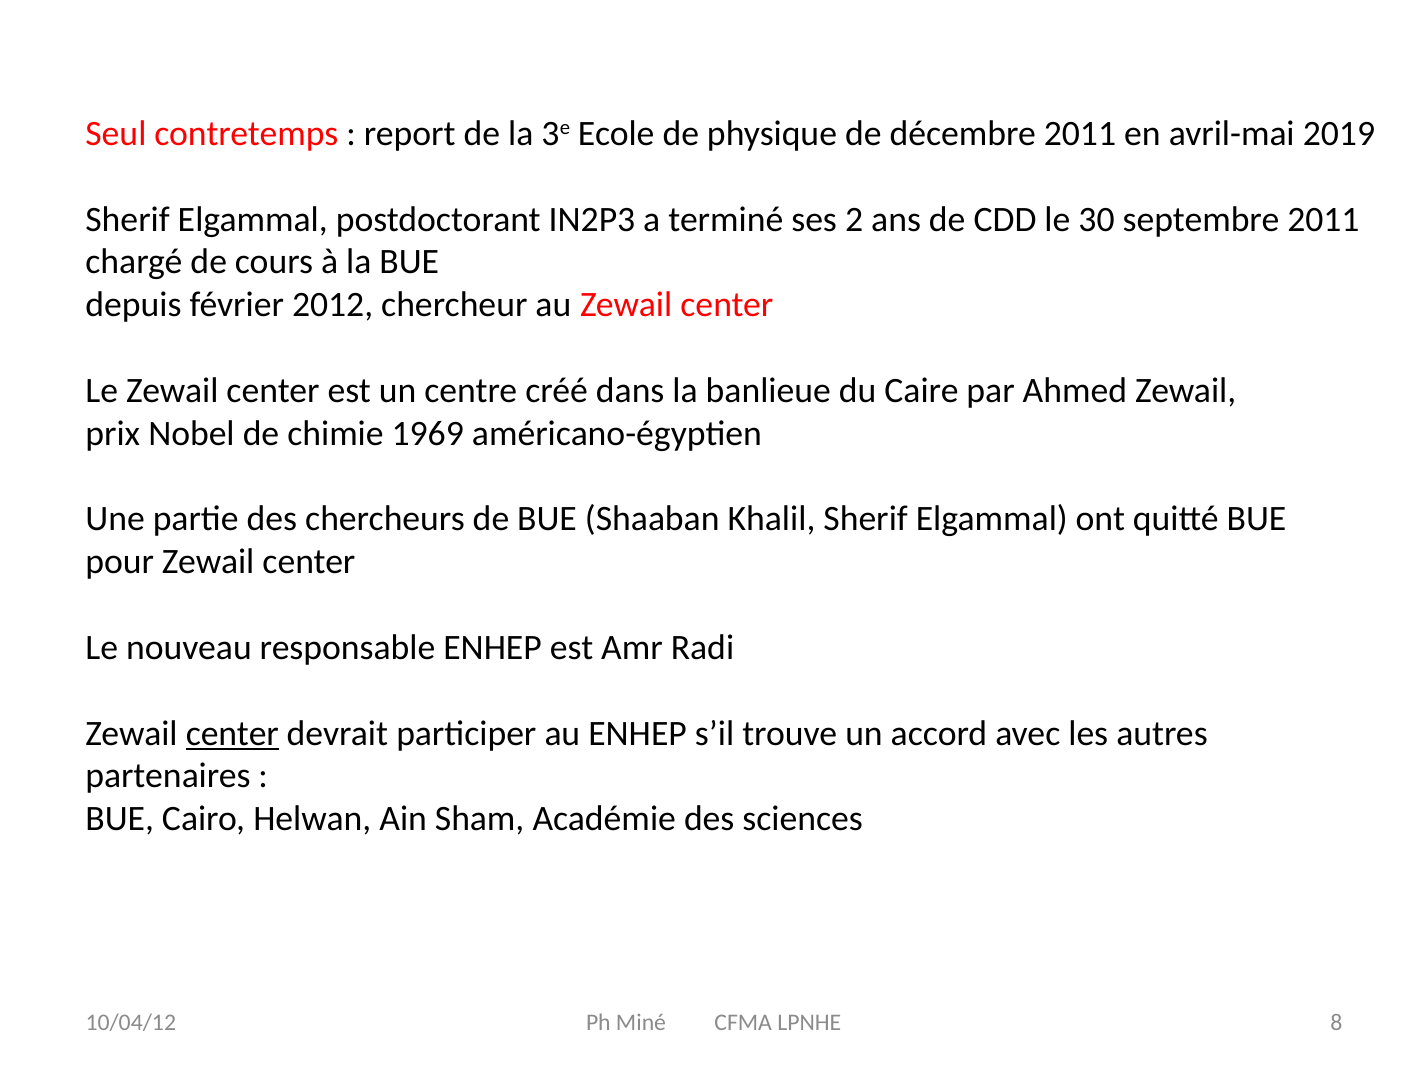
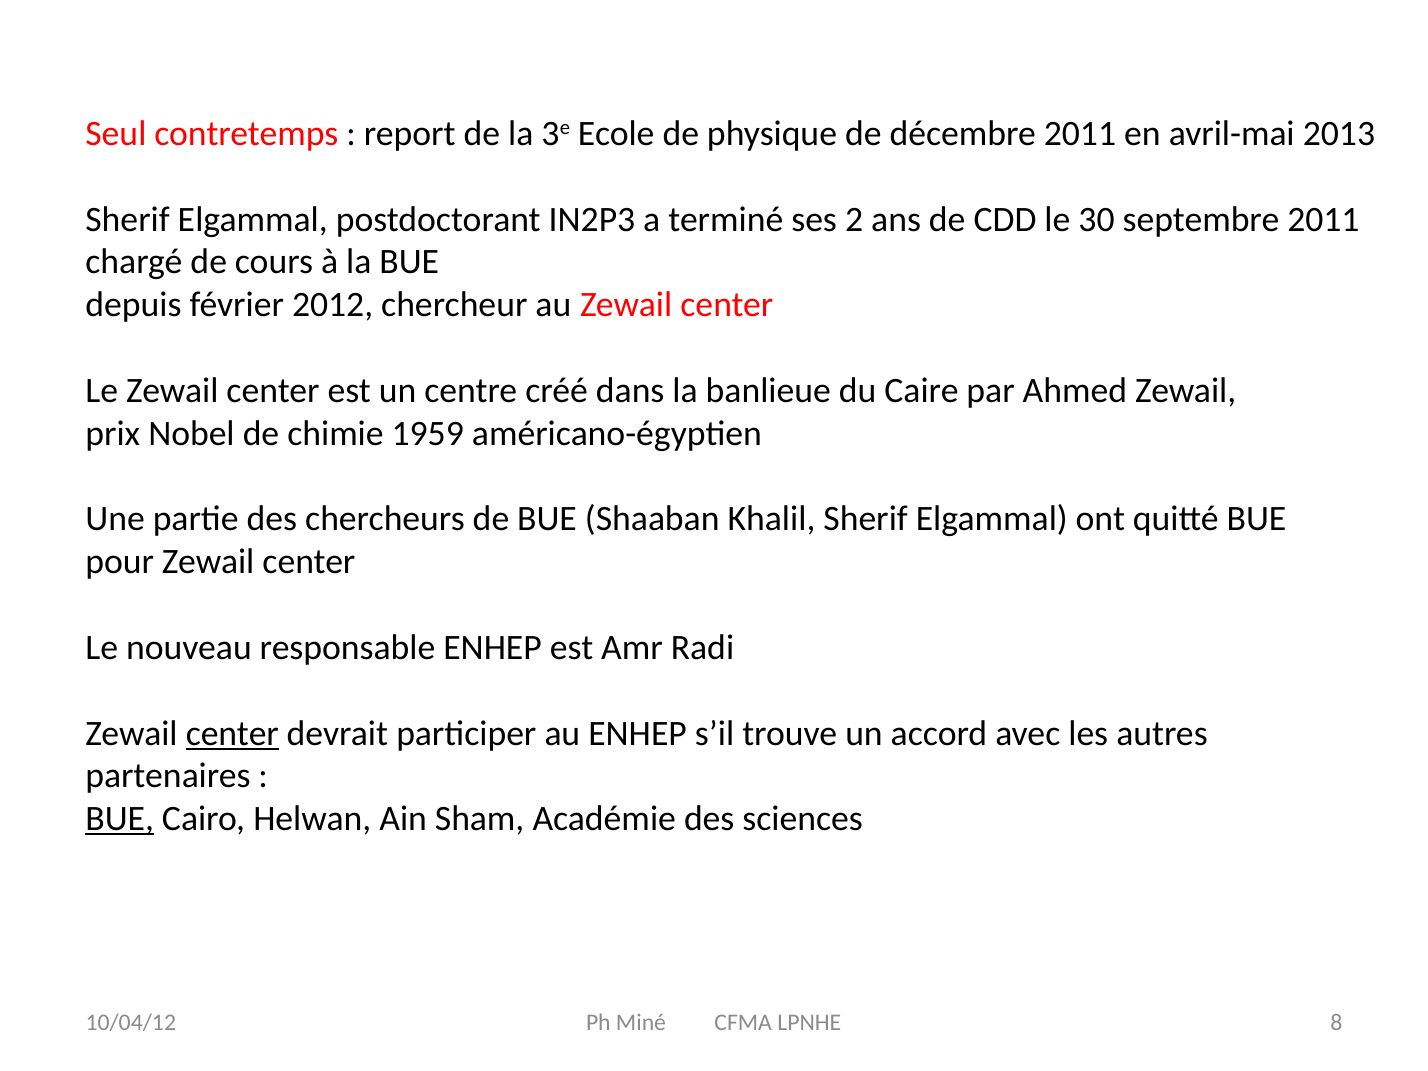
2019: 2019 -> 2013
1969: 1969 -> 1959
BUE at (120, 819) underline: none -> present
